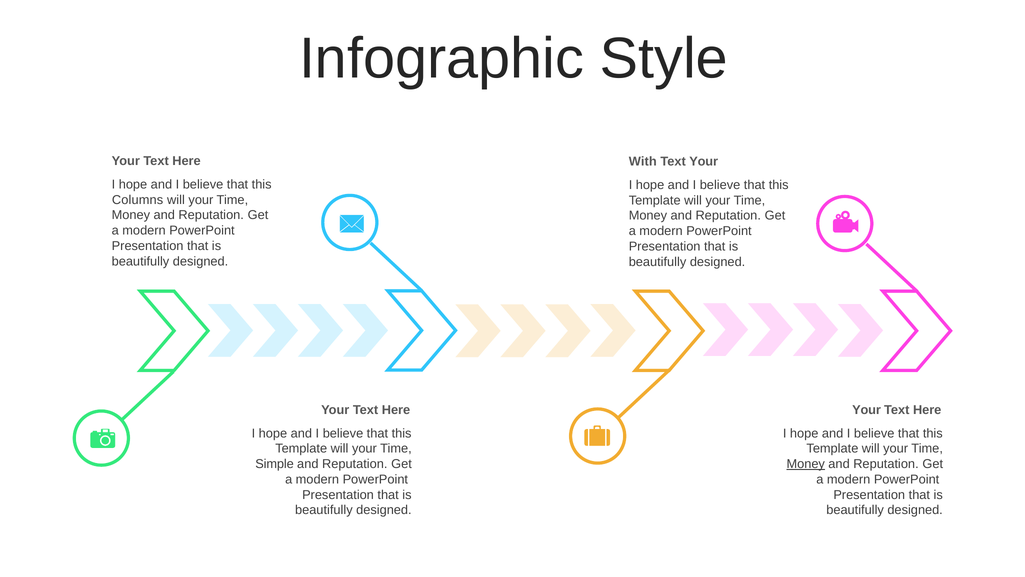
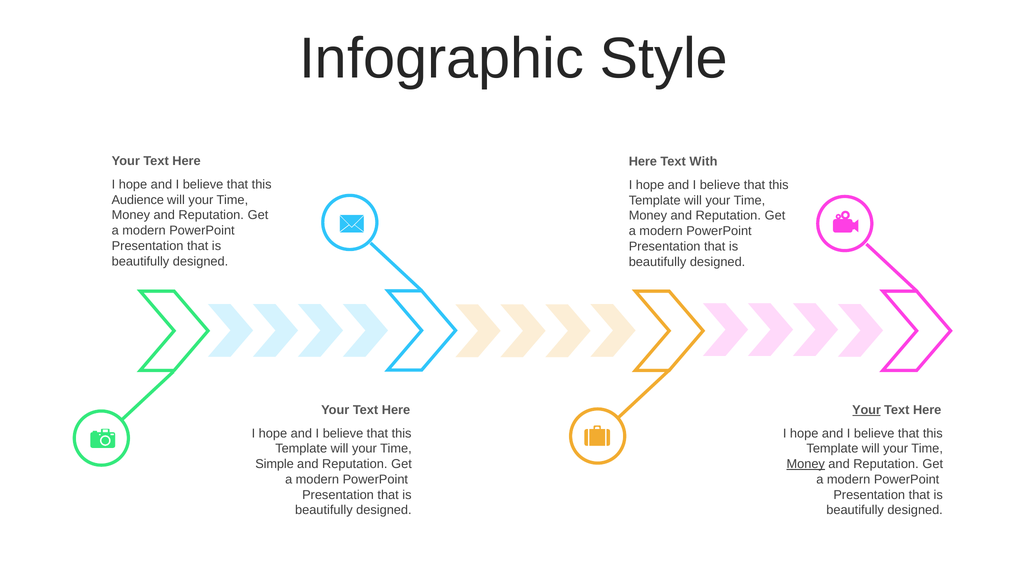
With at (643, 161): With -> Here
Text Your: Your -> With
Columns: Columns -> Audience
Your at (867, 410) underline: none -> present
